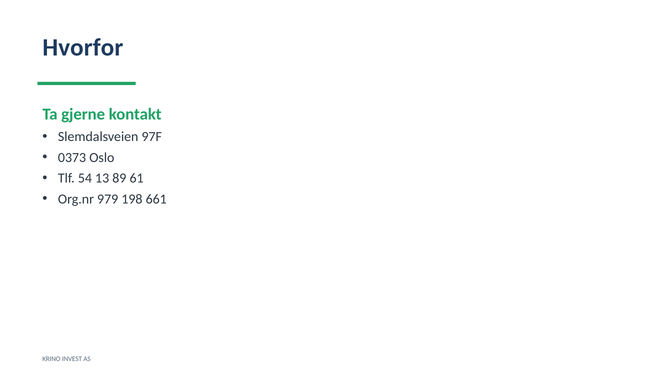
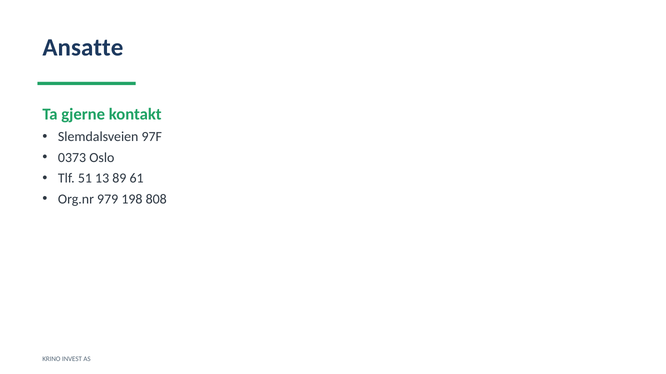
Hvorfor: Hvorfor -> Ansatte
54: 54 -> 51
661: 661 -> 808
